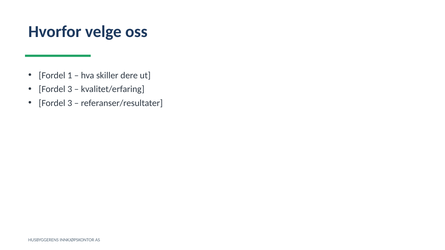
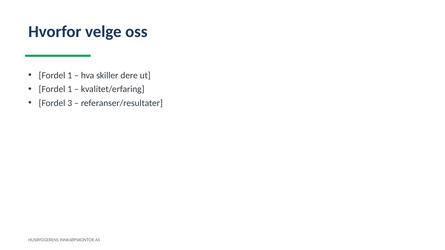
3 at (70, 89): 3 -> 1
